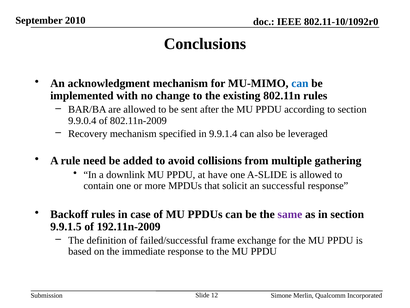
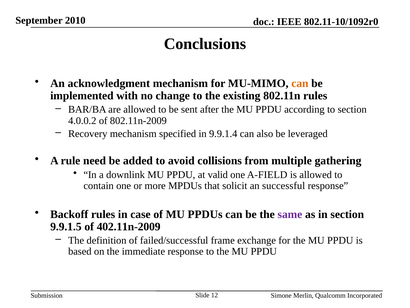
can at (300, 83) colour: blue -> orange
9.9.0.4: 9.9.0.4 -> 4.0.0.2
have: have -> valid
A-SLIDE: A-SLIDE -> A-FIELD
192.11n-2009: 192.11n-2009 -> 402.11n-2009
